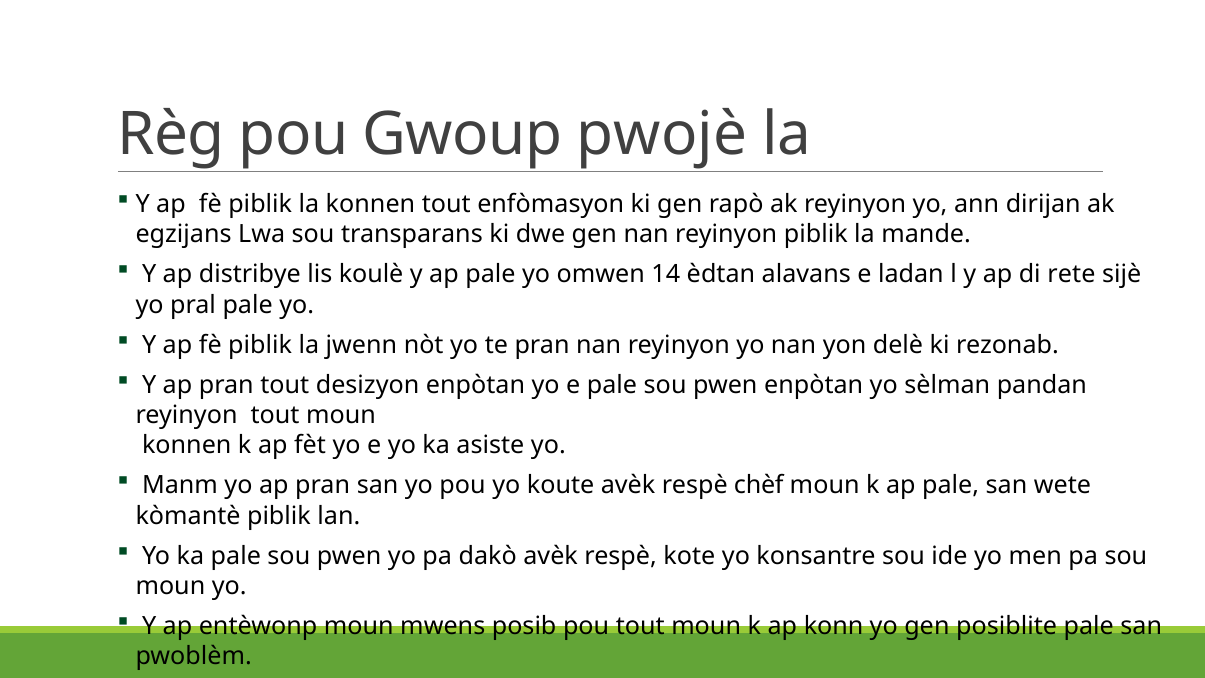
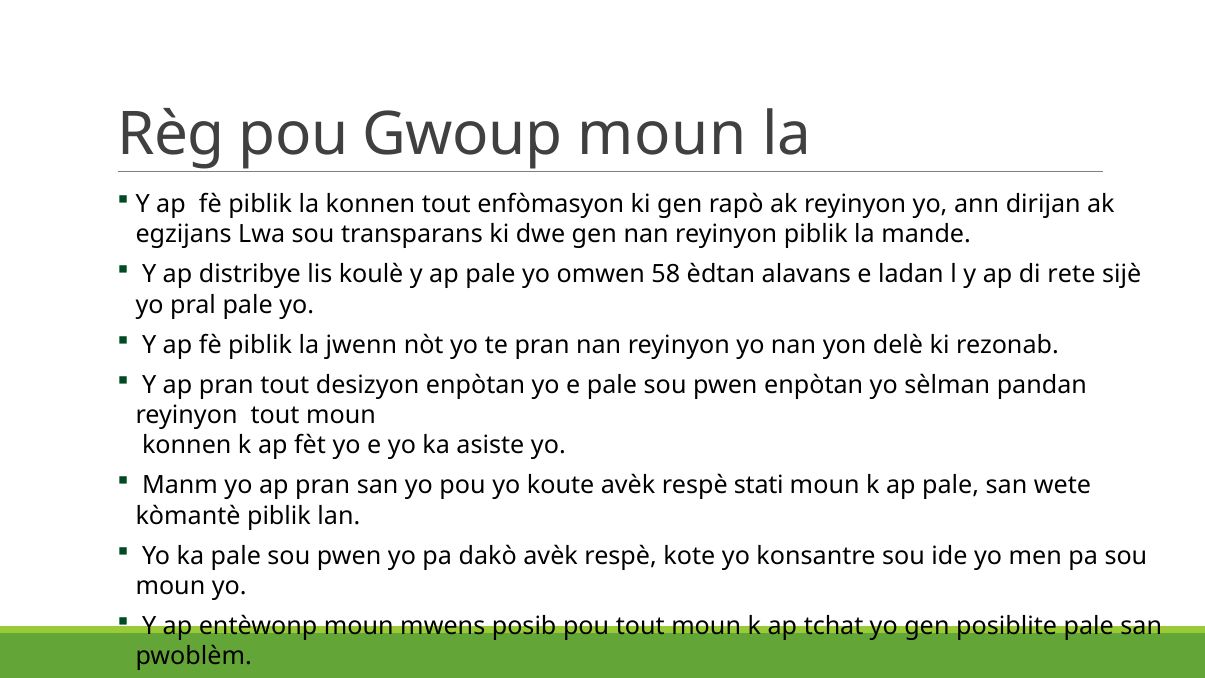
Gwoup pwojè: pwojè -> moun
14: 14 -> 58
chèf: chèf -> stati
konn: konn -> tchat
